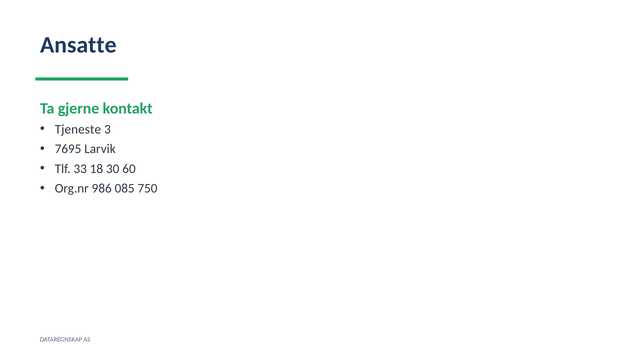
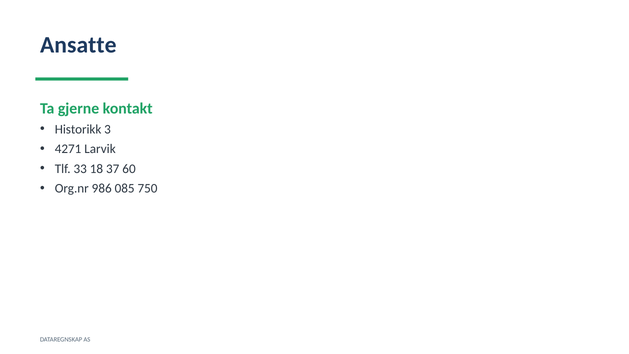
Tjeneste: Tjeneste -> Historikk
7695: 7695 -> 4271
30: 30 -> 37
